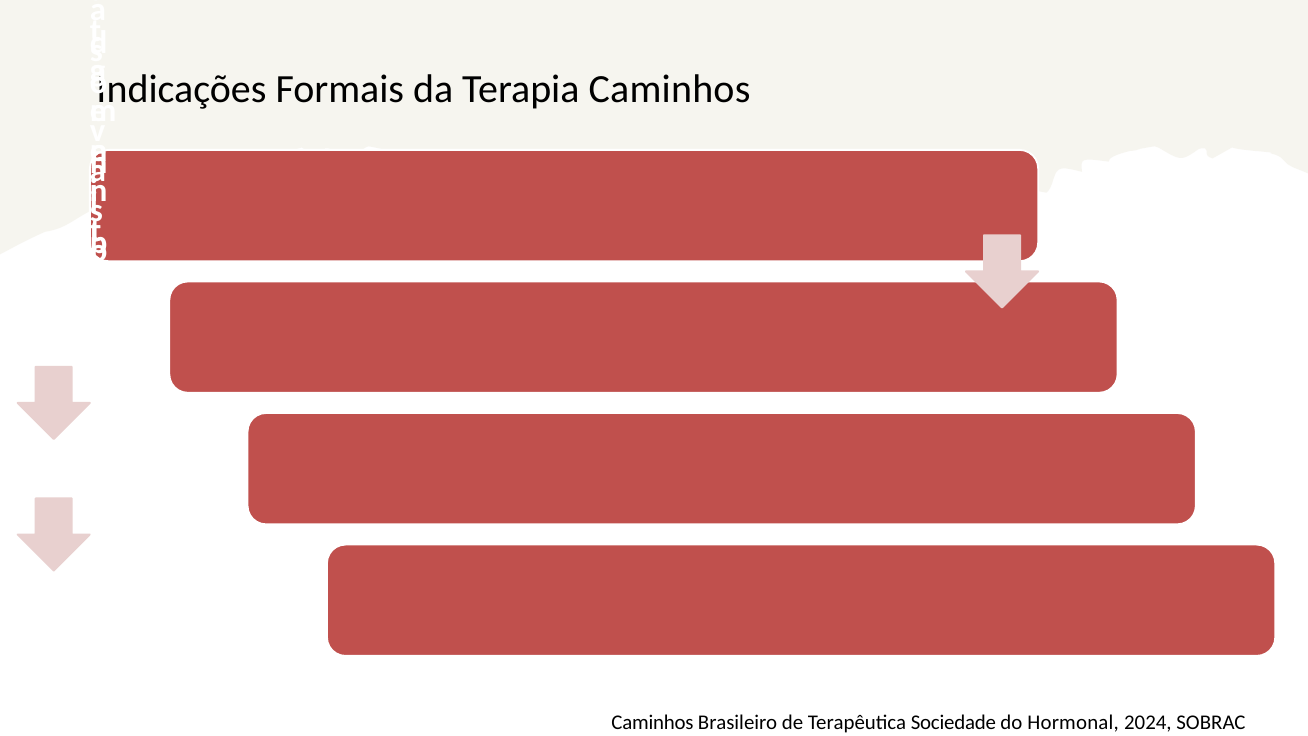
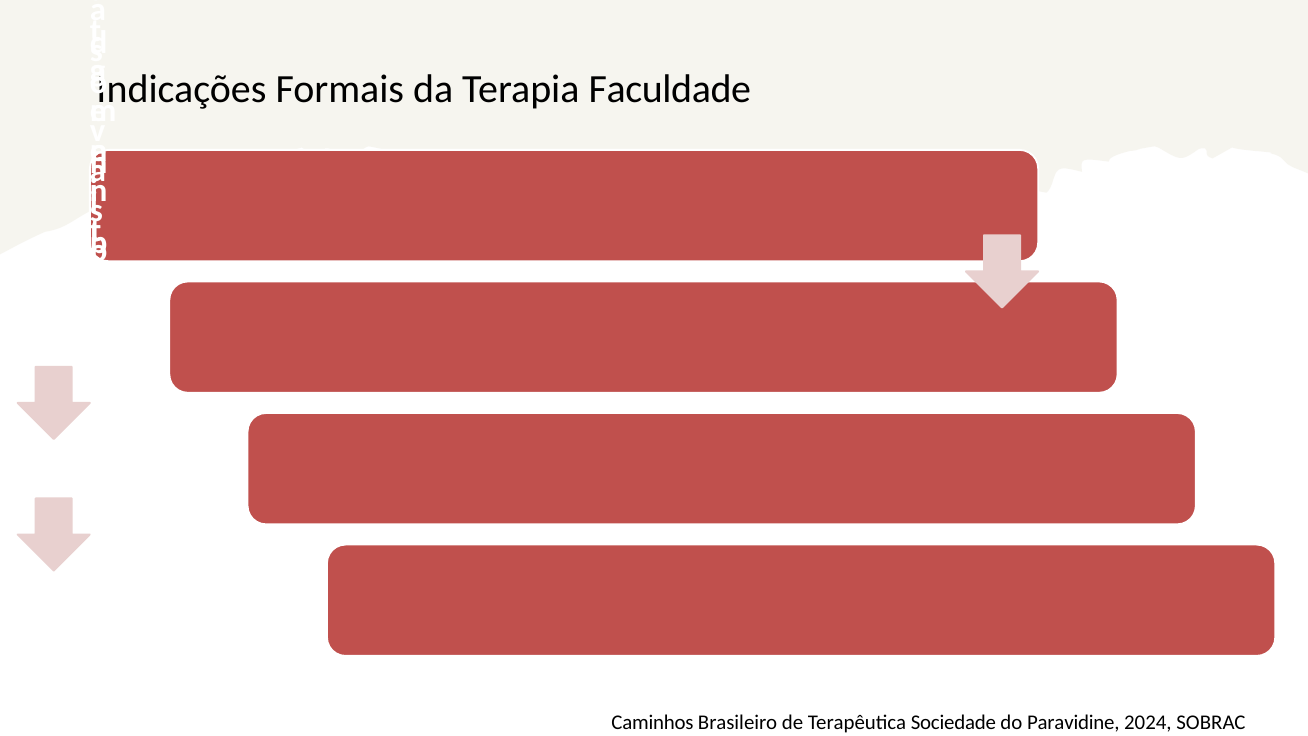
Terapia Caminhos: Caminhos -> Faculdade
Hormonal: Hormonal -> Paravidine
